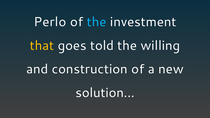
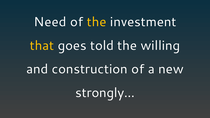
Perlo: Perlo -> Need
the at (97, 22) colour: light blue -> yellow
solution: solution -> strongly
